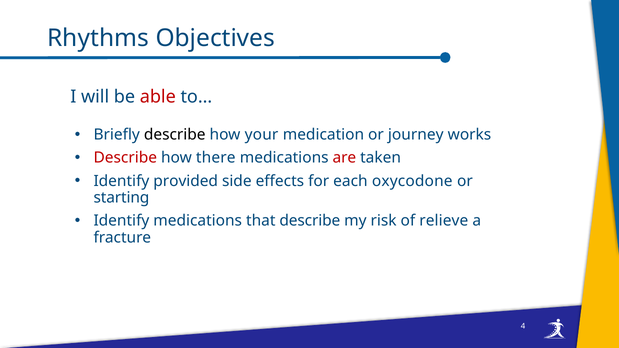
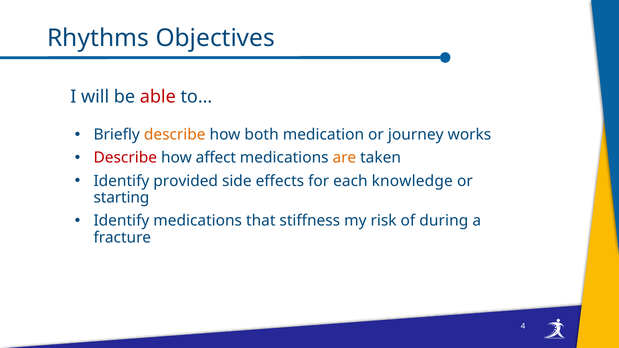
describe at (175, 135) colour: black -> orange
your: your -> both
there: there -> affect
are colour: red -> orange
oxycodone: oxycodone -> knowledge
that describe: describe -> stiffness
relieve: relieve -> during
